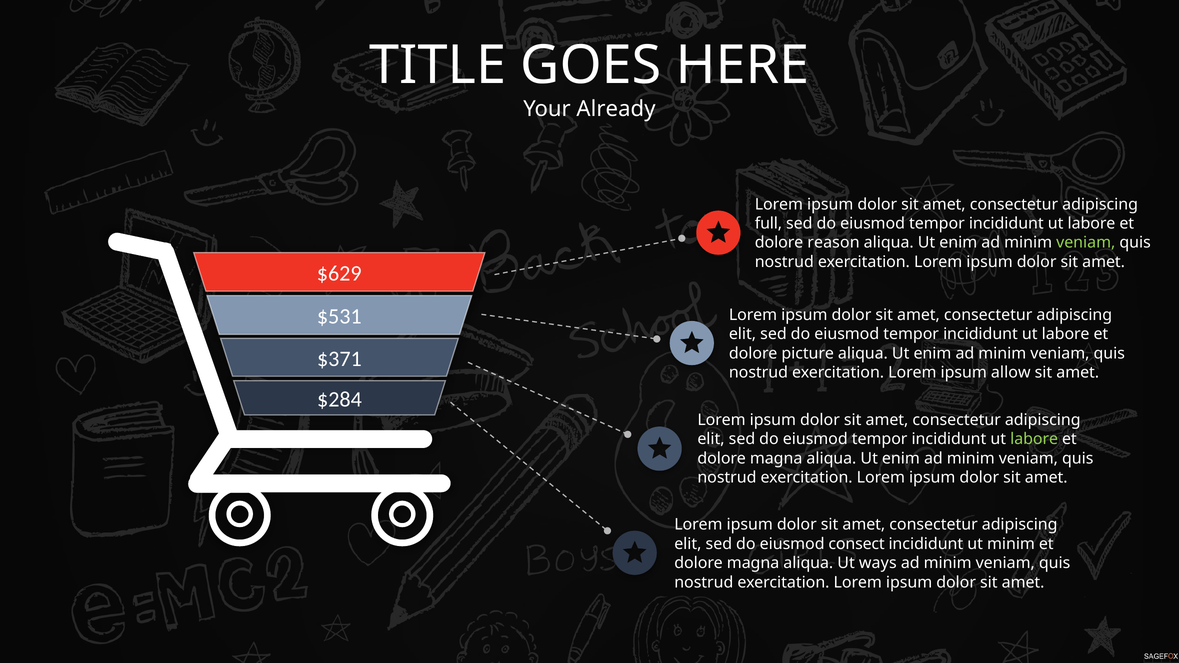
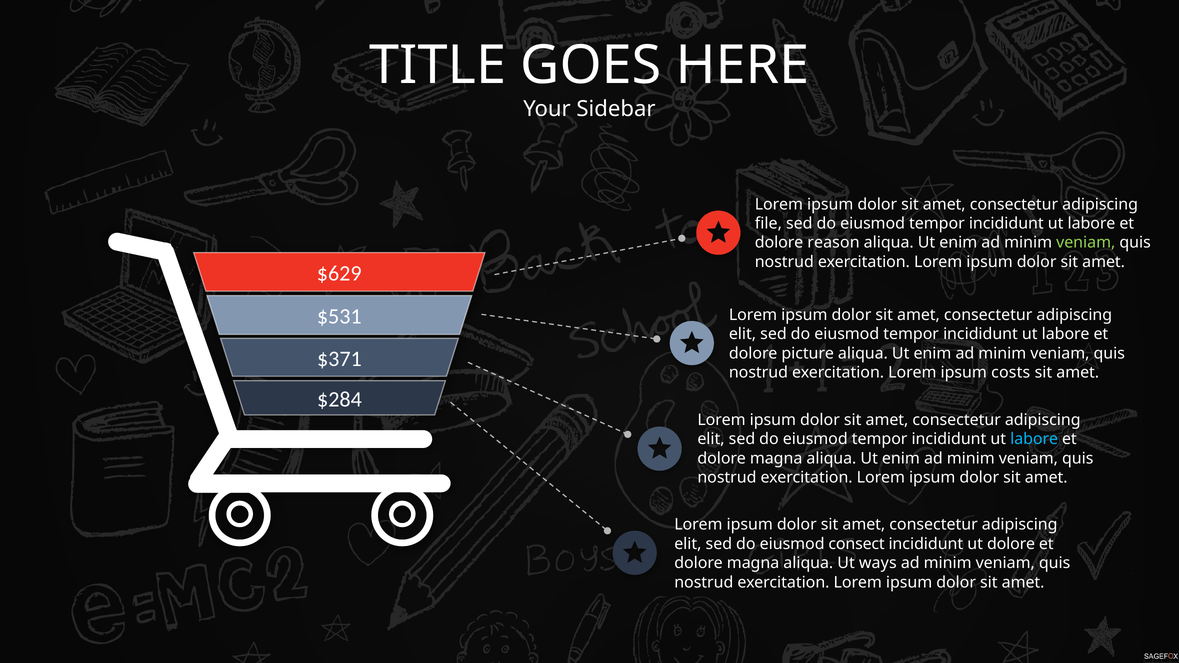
Already: Already -> Sidebar
full: full -> file
allow: allow -> costs
labore at (1034, 439) colour: light green -> light blue
ut minim: minim -> dolore
